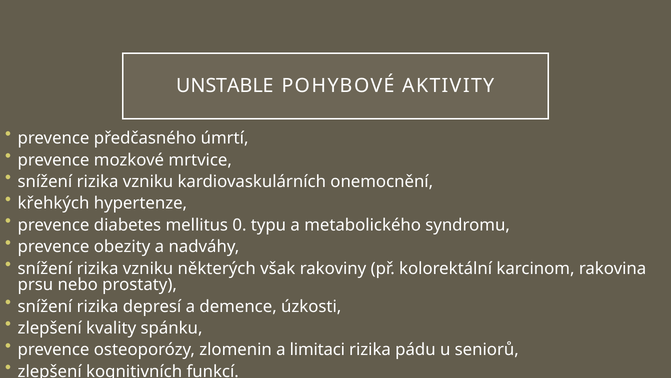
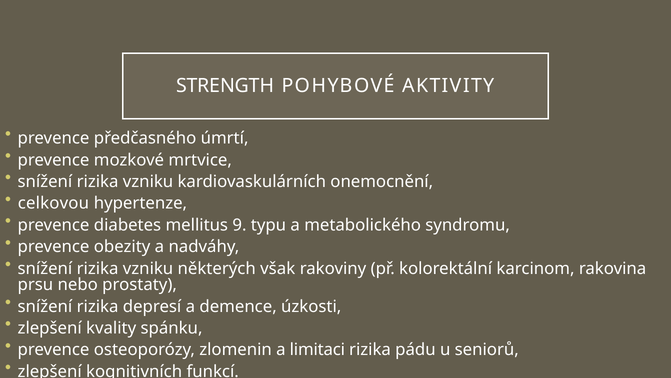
UNSTABLE: UNSTABLE -> STRENGTH
křehkých: křehkých -> celkovou
0: 0 -> 9
